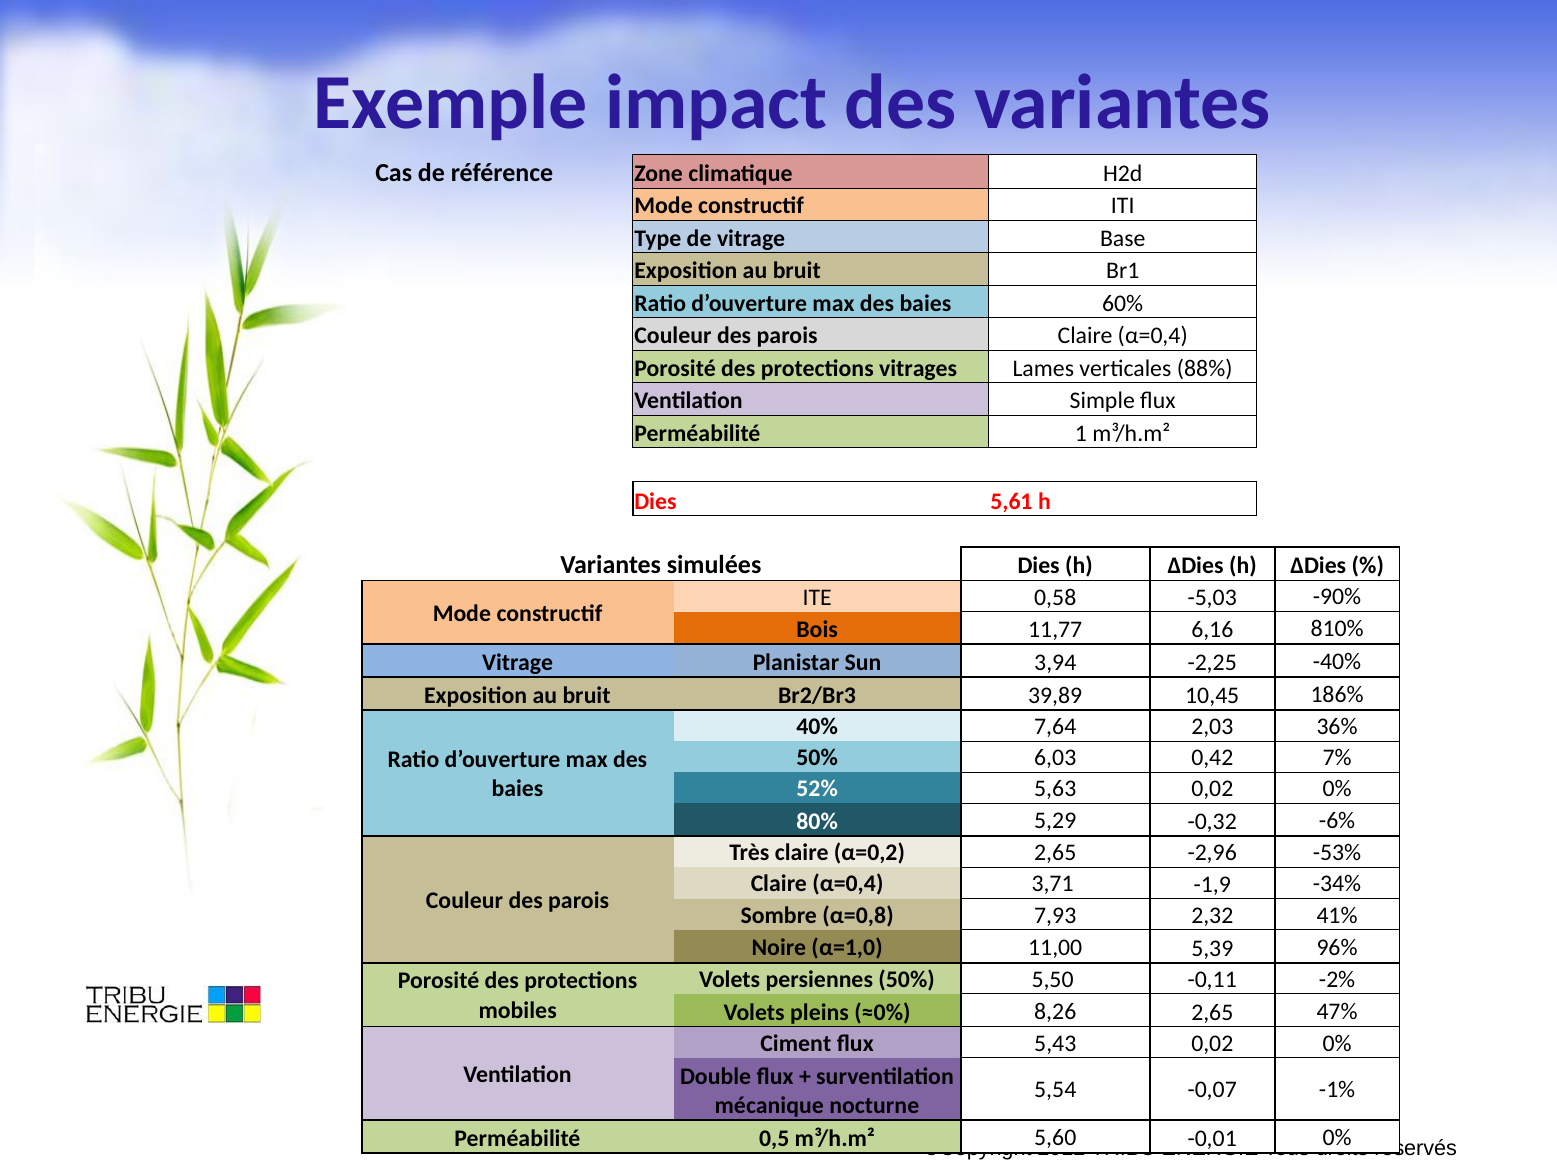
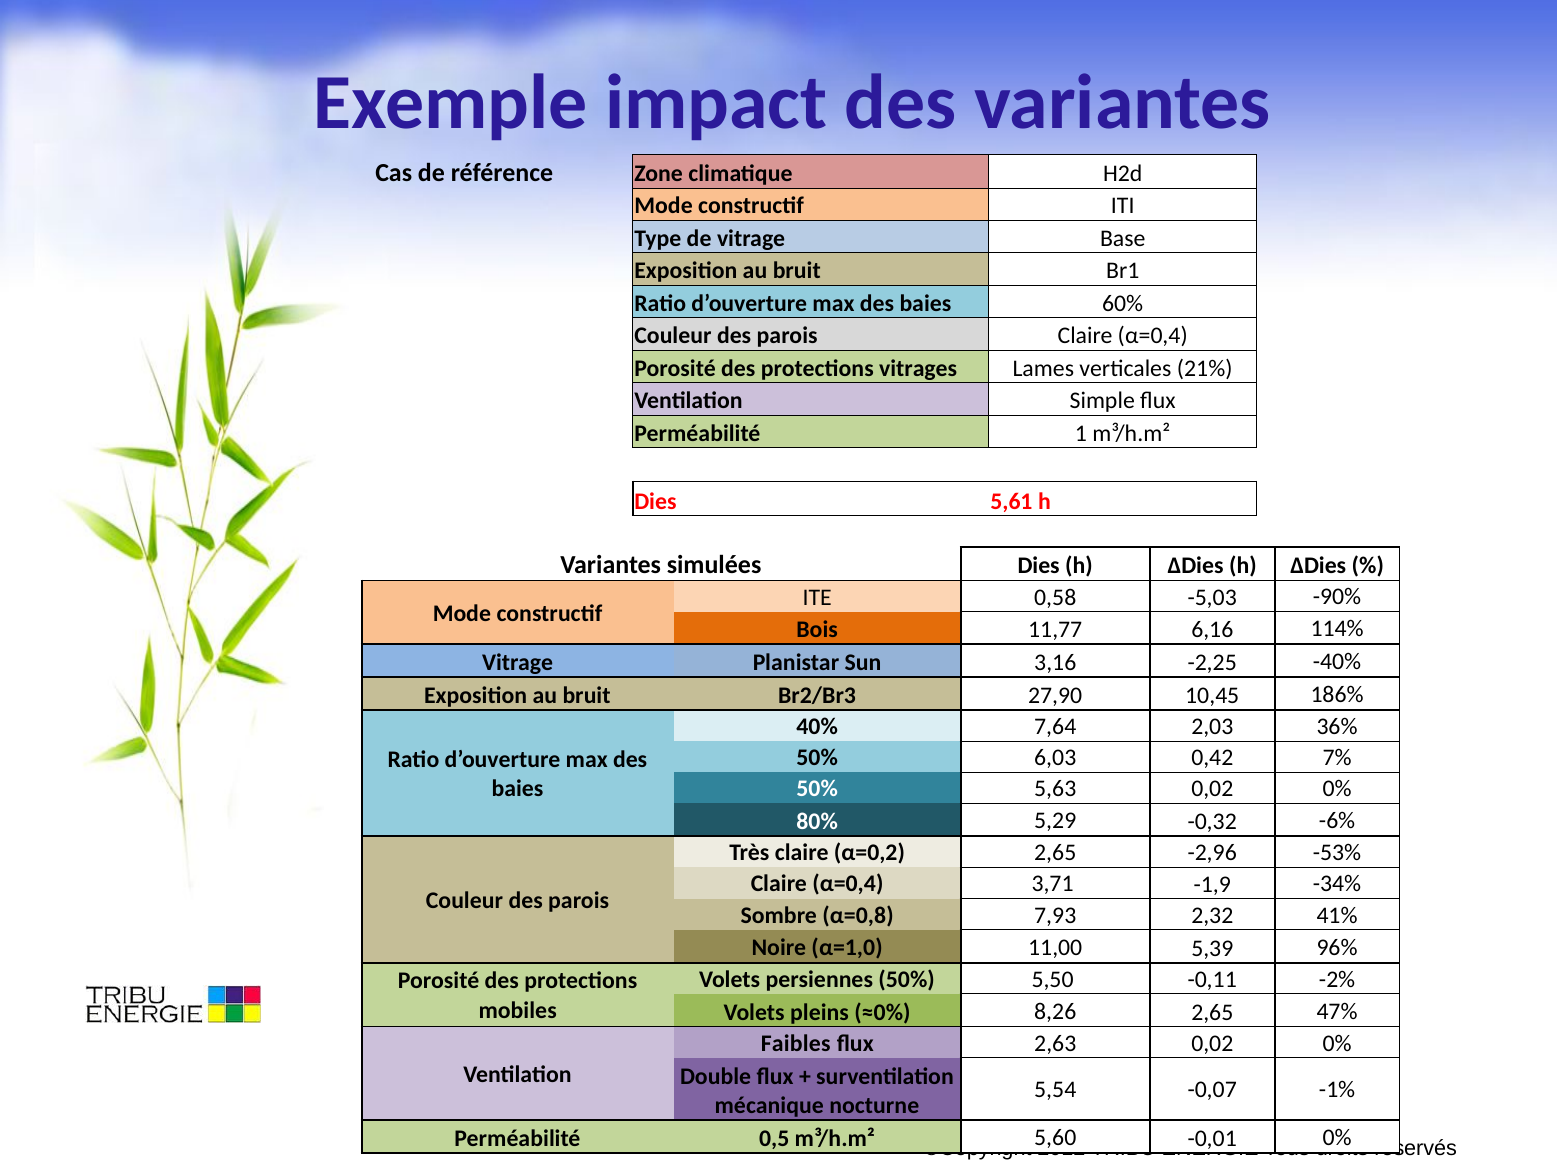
88%: 88% -> 21%
810%: 810% -> 114%
3,94: 3,94 -> 3,16
39,89: 39,89 -> 27,90
52% at (817, 789): 52% -> 50%
Ciment: Ciment -> Faibles
5,43: 5,43 -> 2,63
